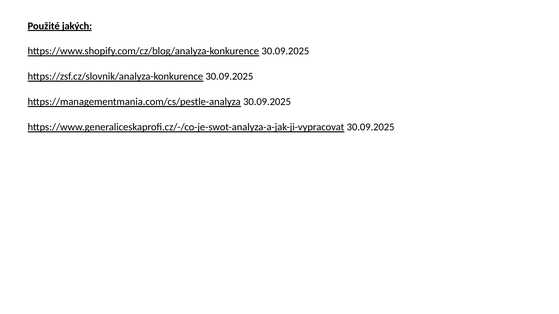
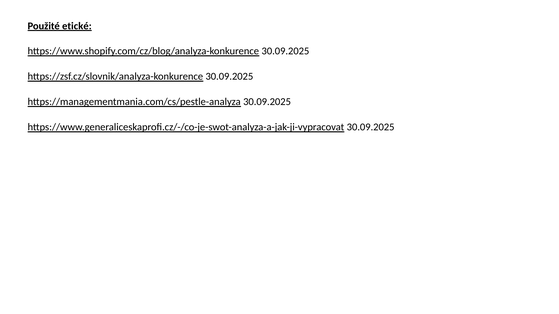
jakých: jakých -> etické
